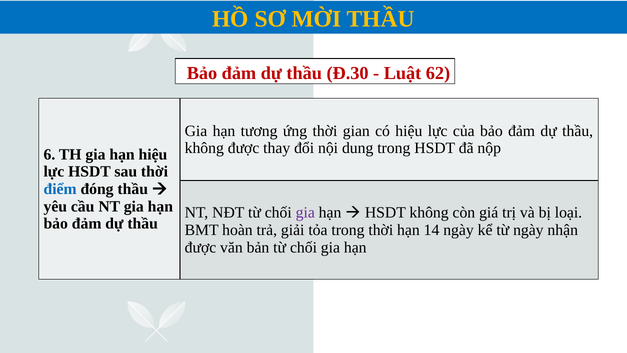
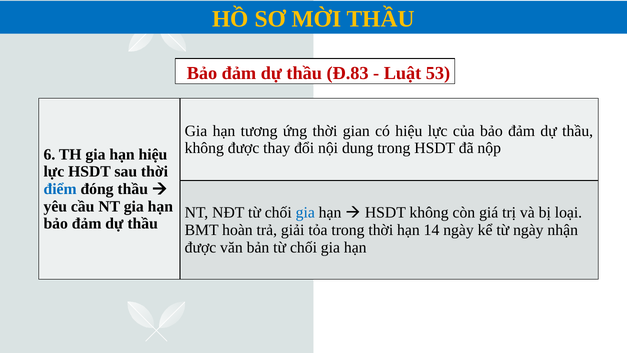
Đ.30: Đ.30 -> Đ.83
62: 62 -> 53
gia at (305, 212) colour: purple -> blue
